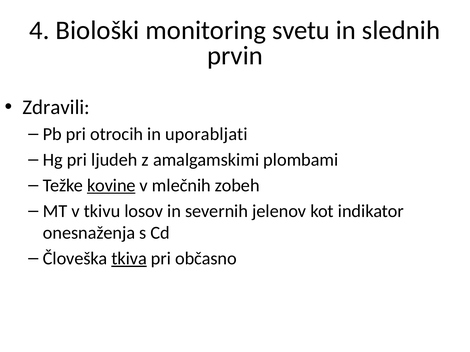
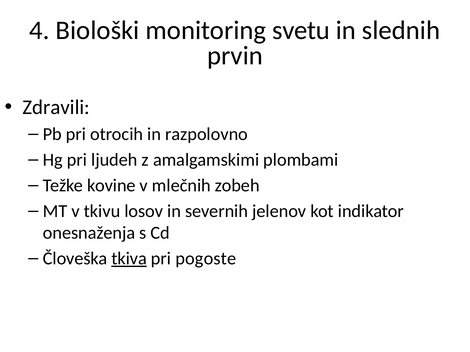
uporabljati: uporabljati -> razpolovno
kovine underline: present -> none
občasno: občasno -> pogoste
